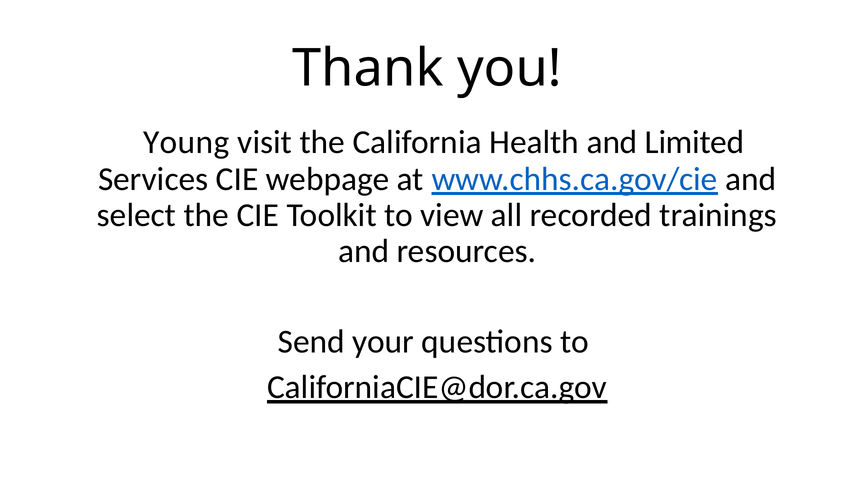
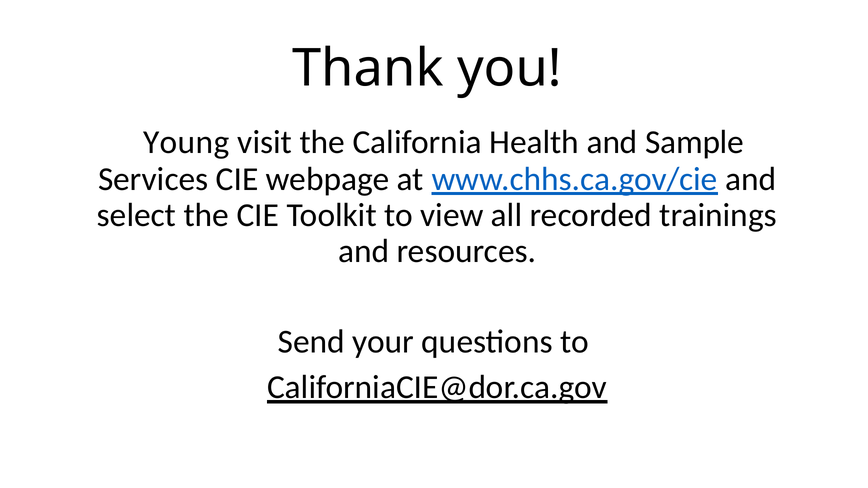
Limited: Limited -> Sample
